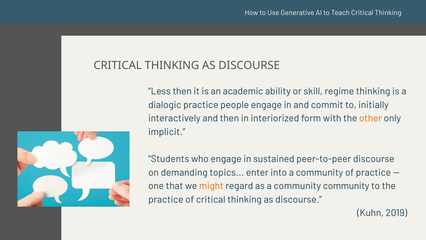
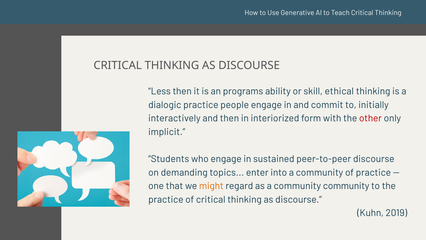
academic: academic -> programs
regime: regime -> ethical
other colour: orange -> red
